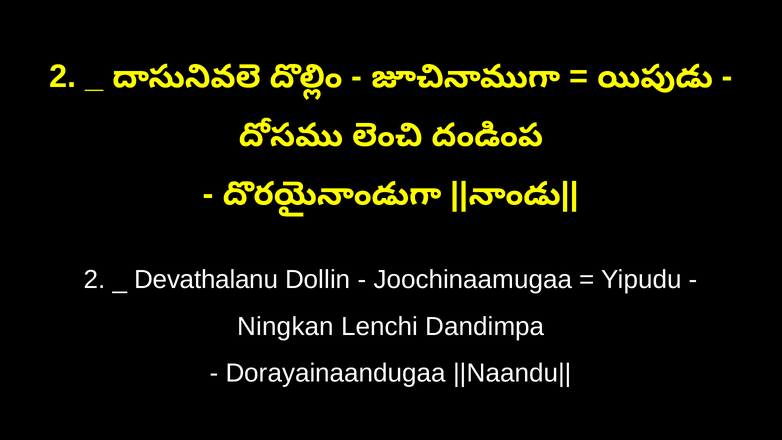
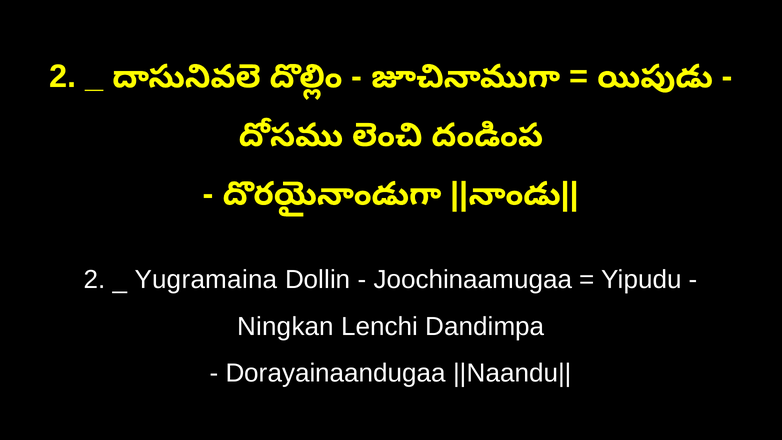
Devathalanu: Devathalanu -> Yugramaina
